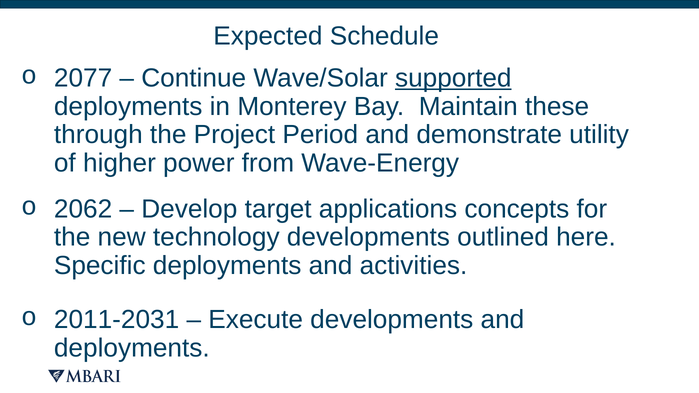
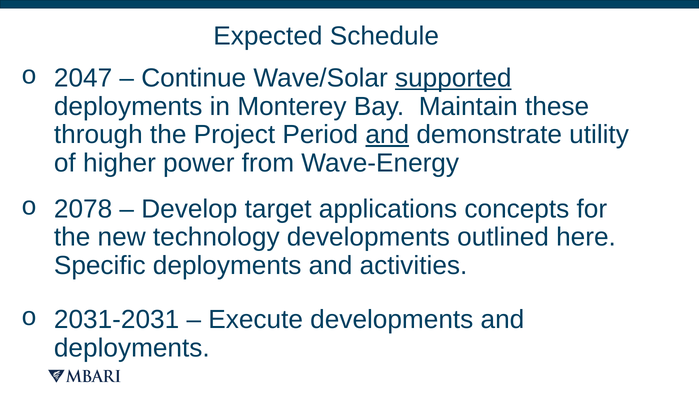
2077: 2077 -> 2047
and at (387, 135) underline: none -> present
2062: 2062 -> 2078
2011-2031: 2011-2031 -> 2031-2031
